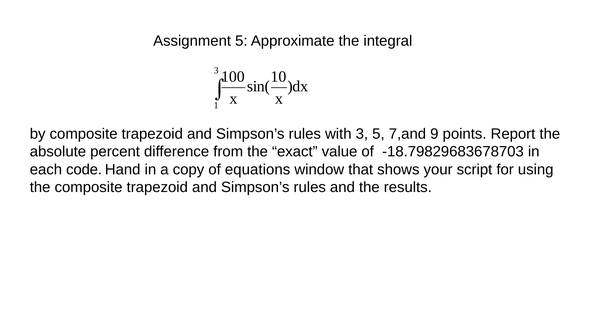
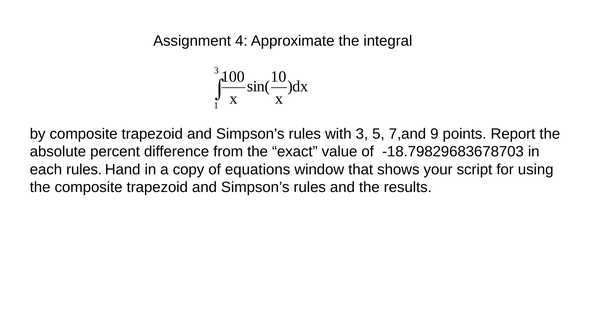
Assignment 5: 5 -> 4
each code: code -> rules
